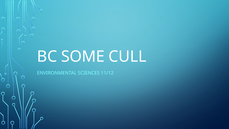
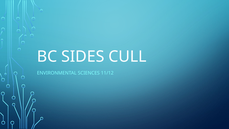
SOME: SOME -> SIDES
